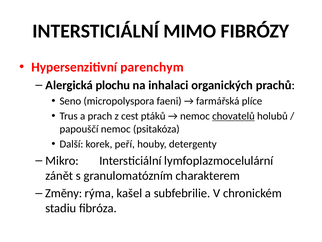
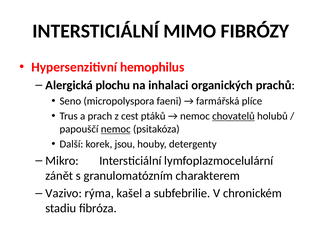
parenchym: parenchym -> hemophilus
nemoc at (116, 129) underline: none -> present
peří: peří -> jsou
Změny: Změny -> Vazivo
